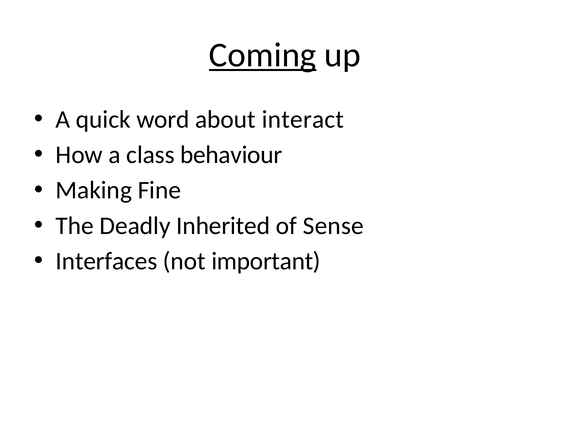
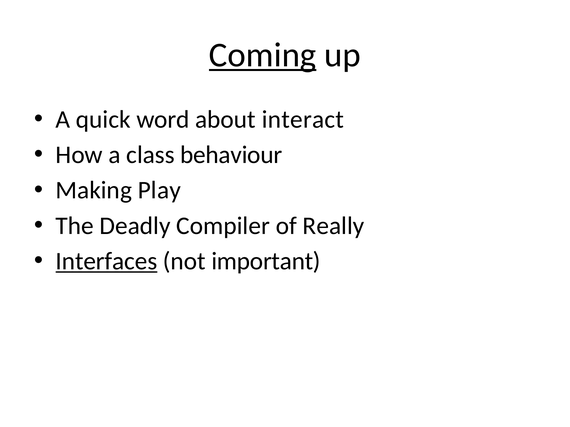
Fine: Fine -> Play
Inherited: Inherited -> Compiler
Sense: Sense -> Really
Interfaces underline: none -> present
